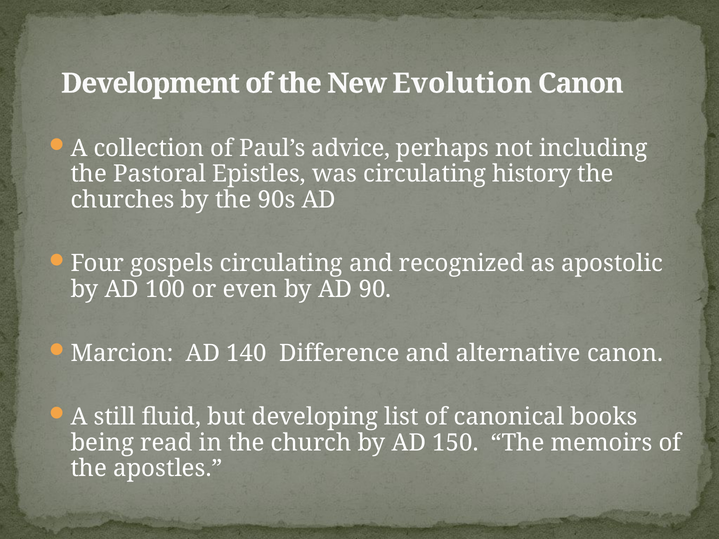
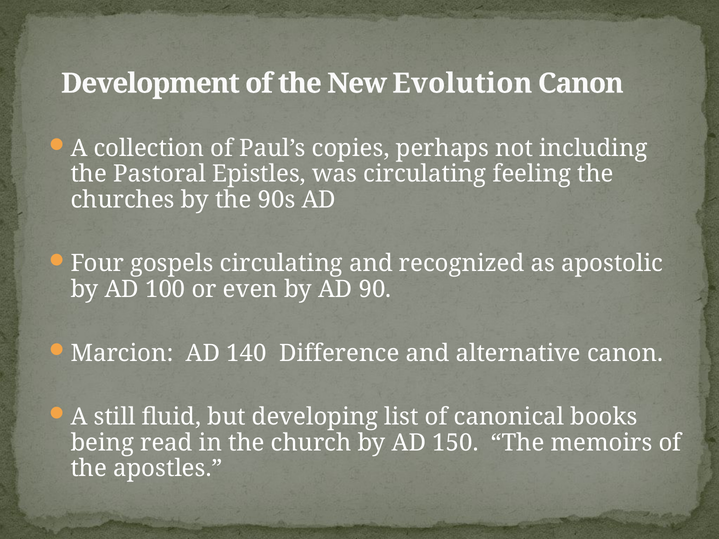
advice: advice -> copies
history: history -> feeling
